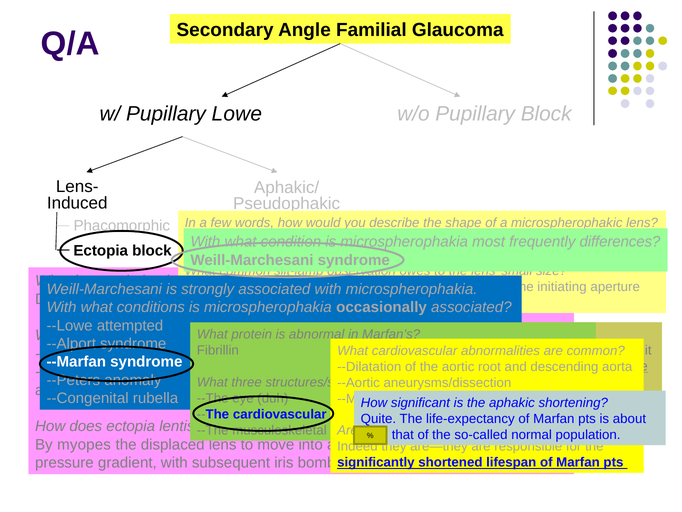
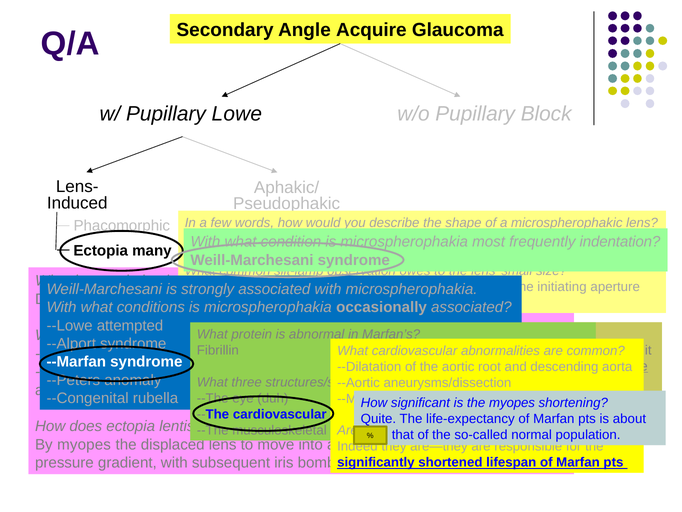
Familial: Familial -> Acquire
differences: differences -> indentation
Ectopia block: block -> many
the aphakic: aphakic -> myopes
